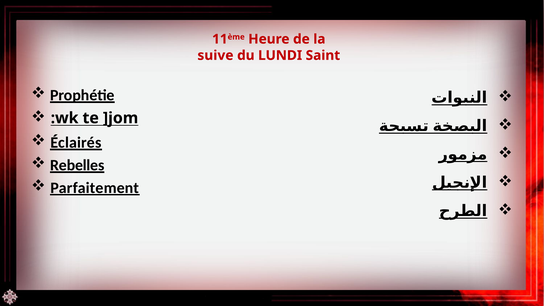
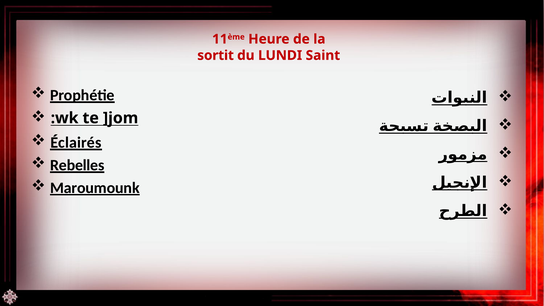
suive: suive -> sortit
Parfaitement: Parfaitement -> Maroumounk
